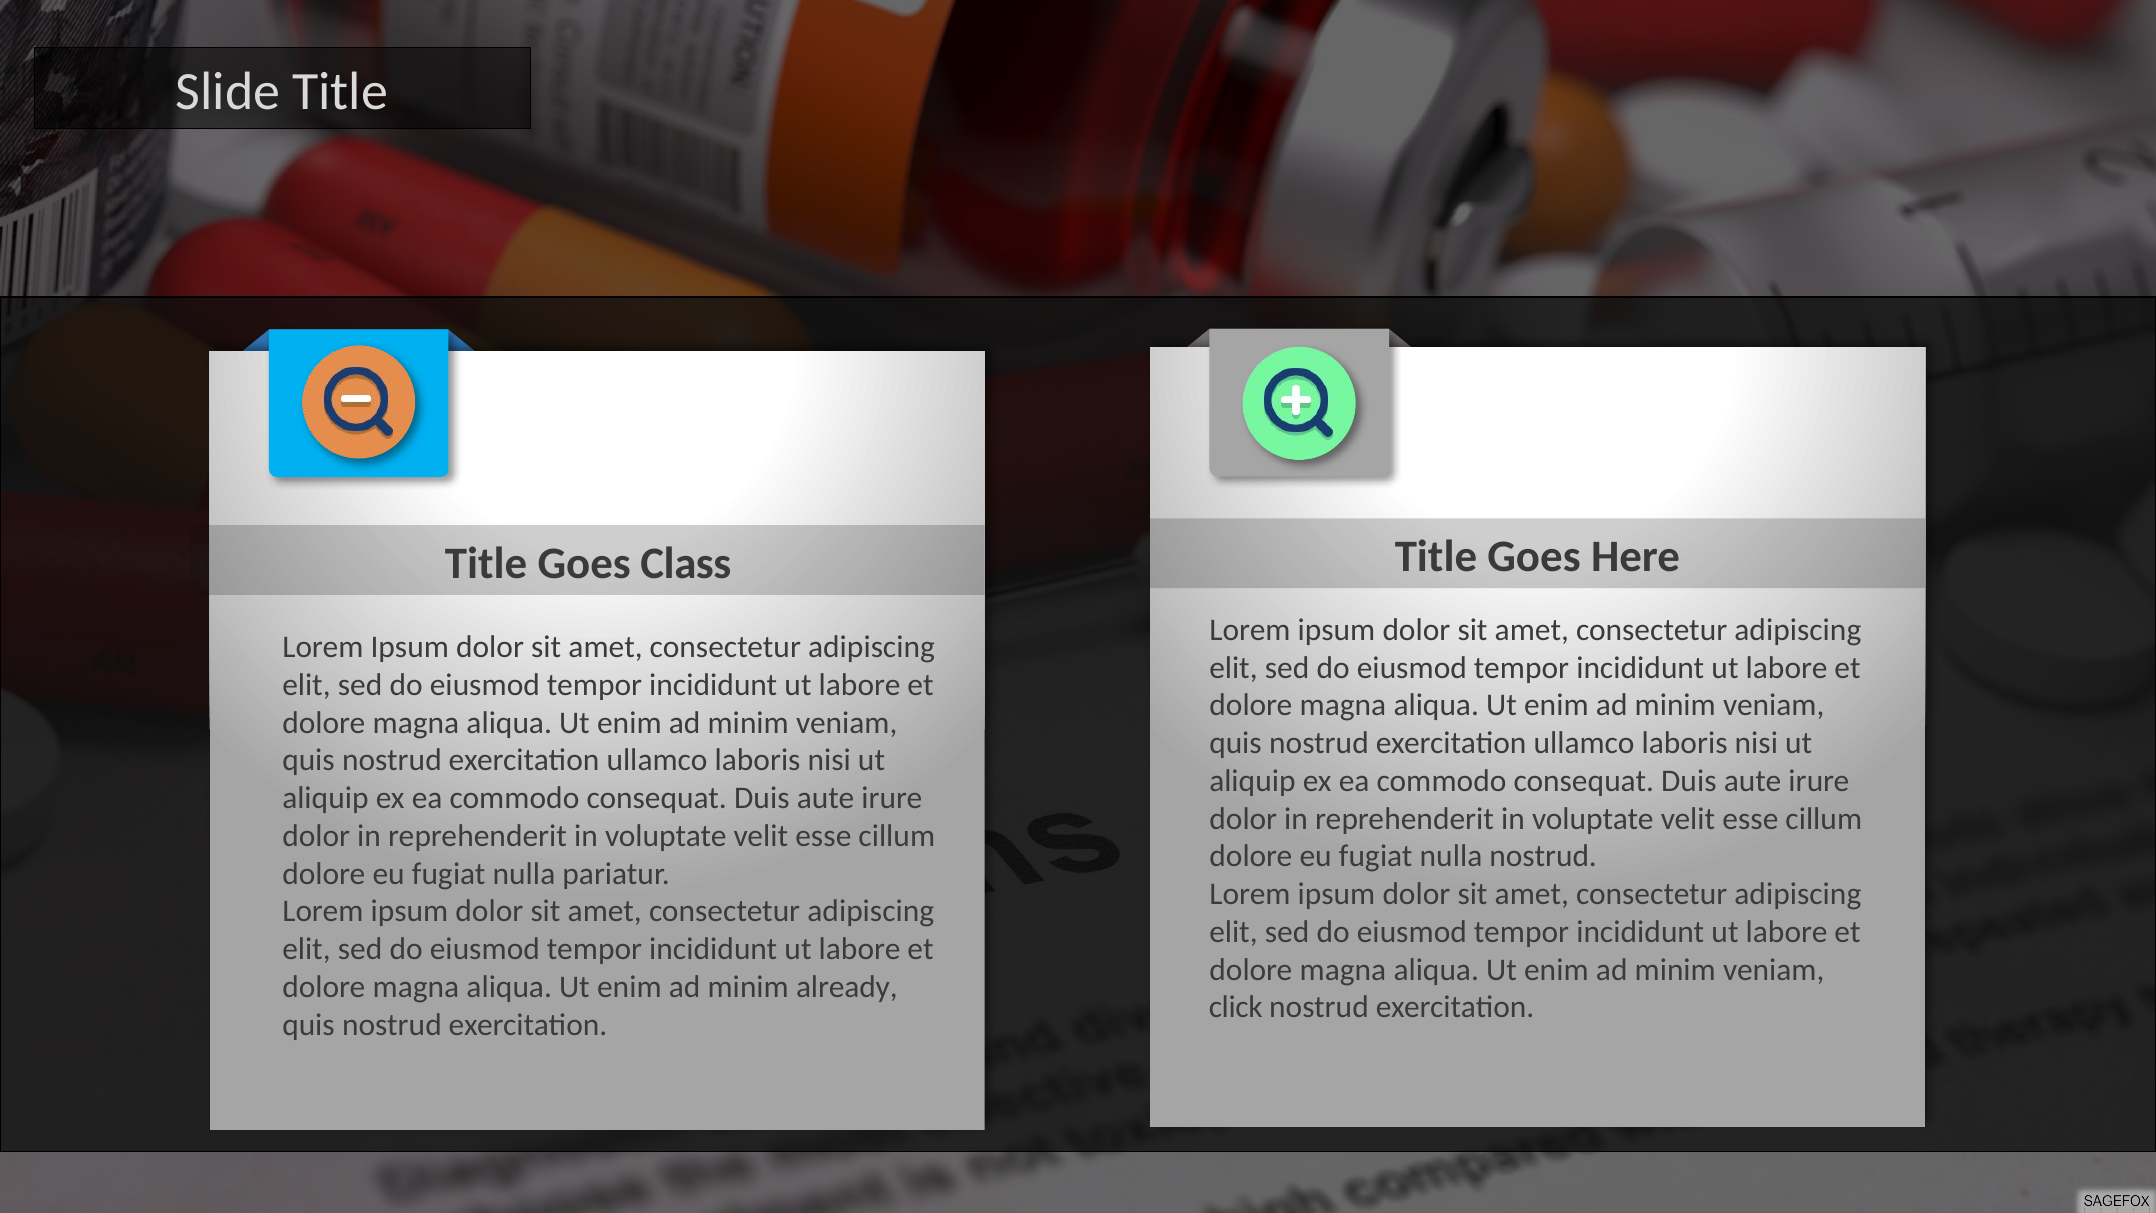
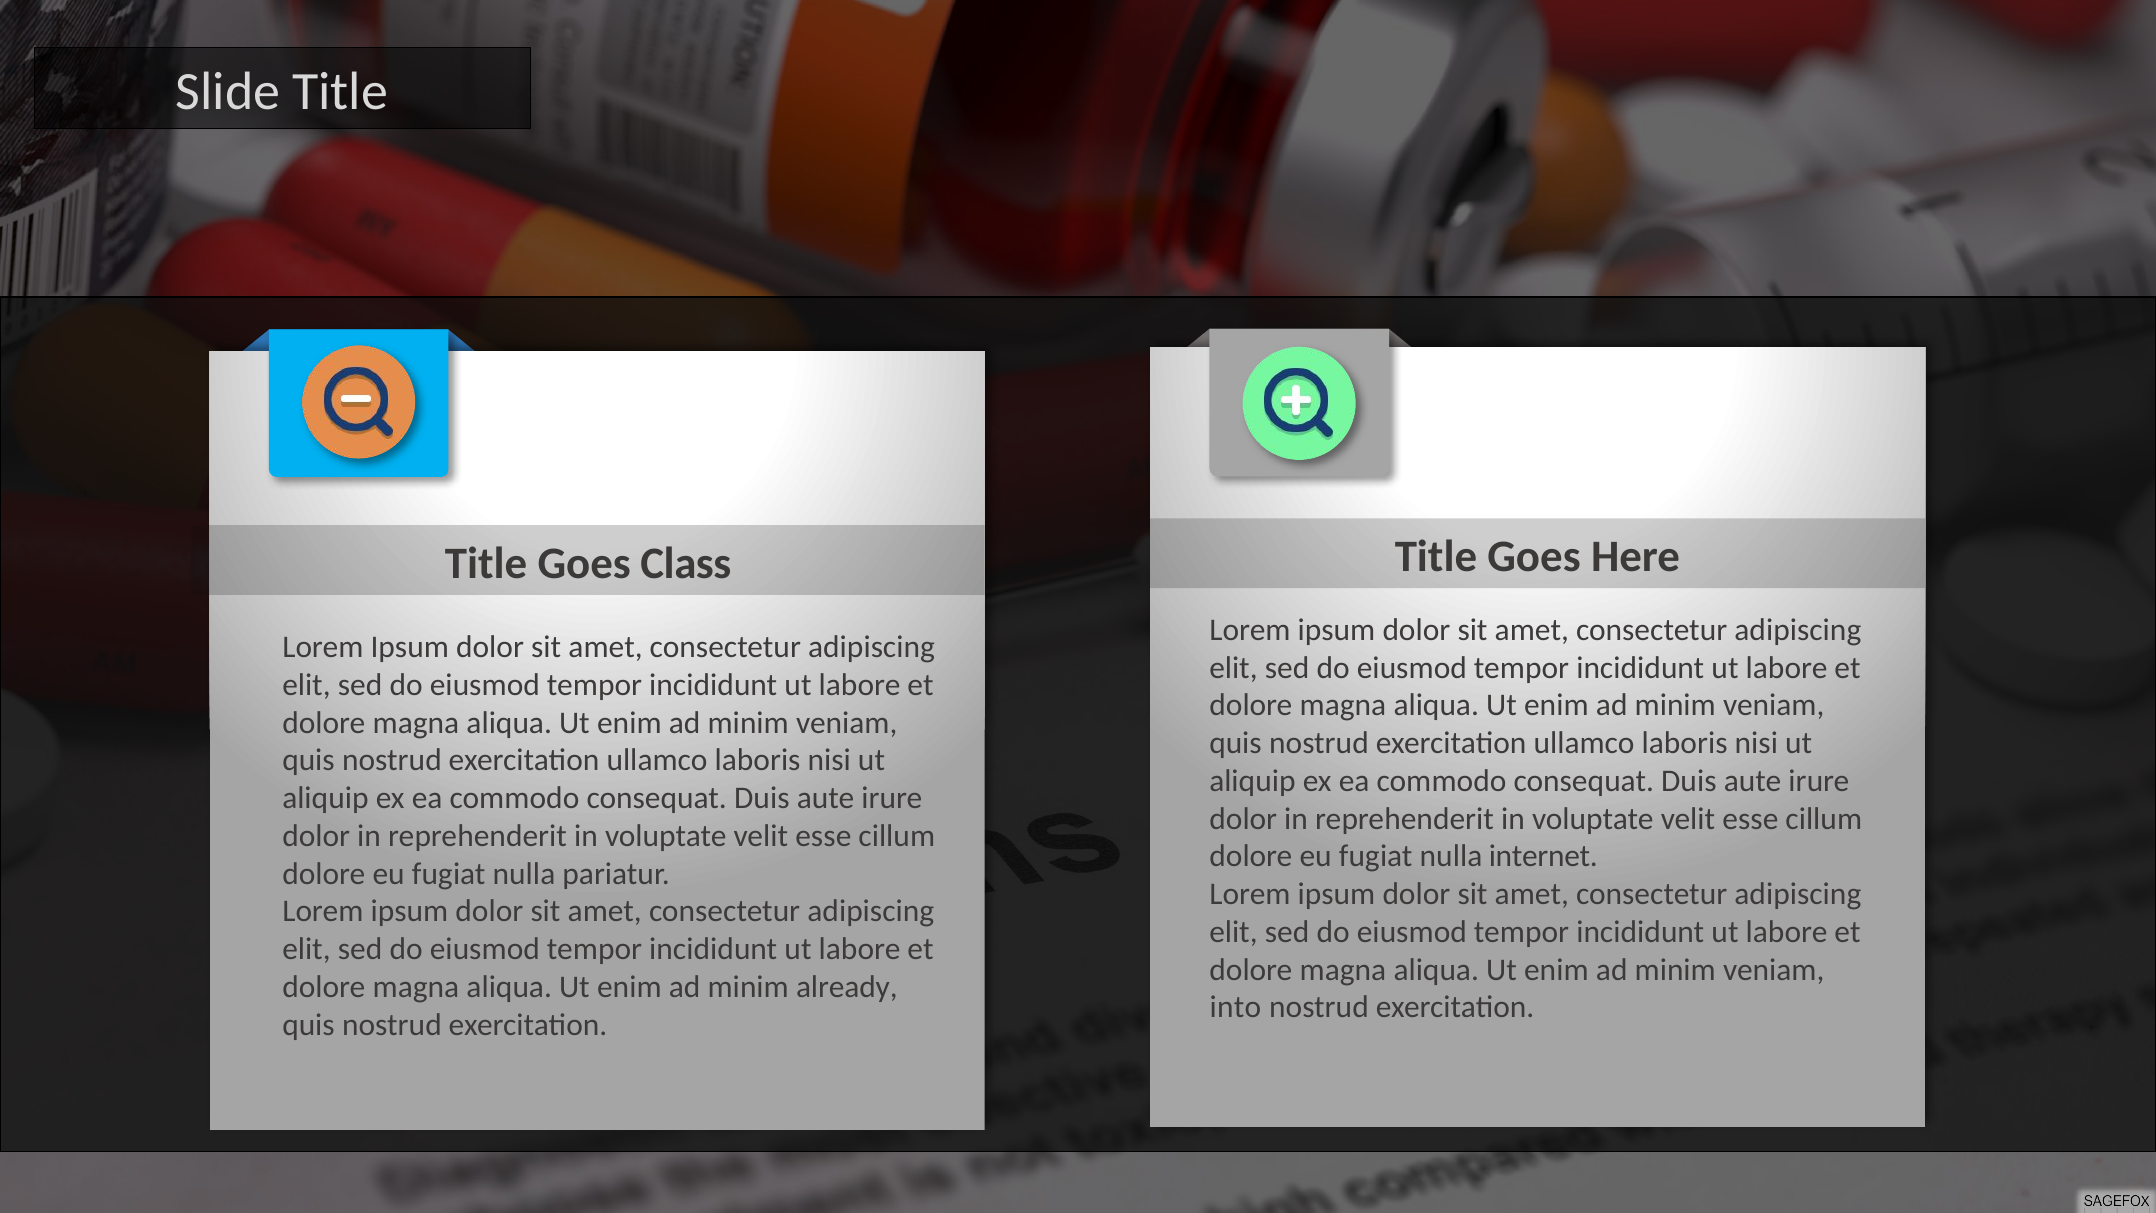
nulla nostrud: nostrud -> internet
click: click -> into
